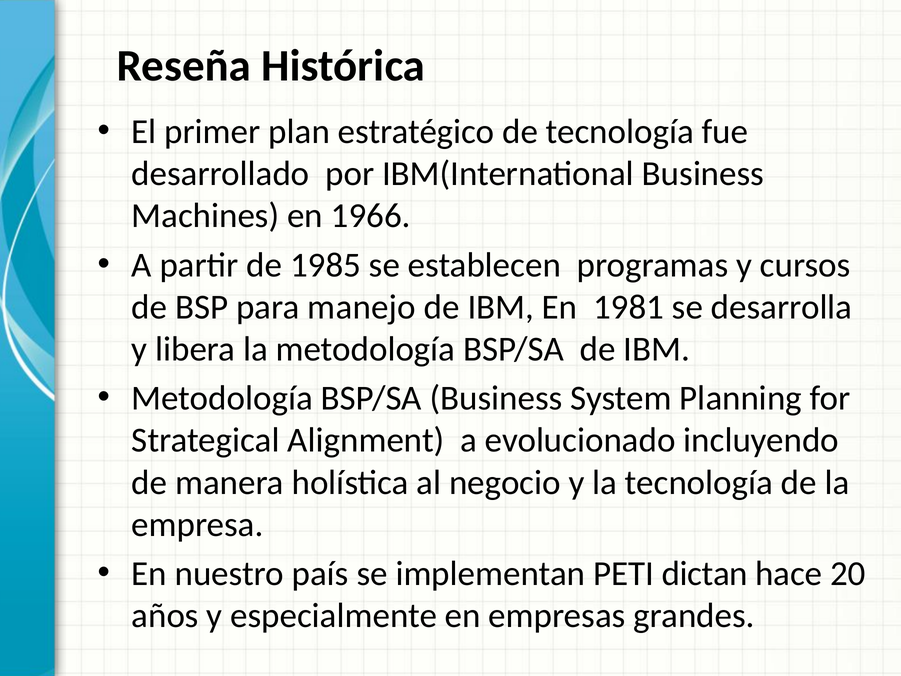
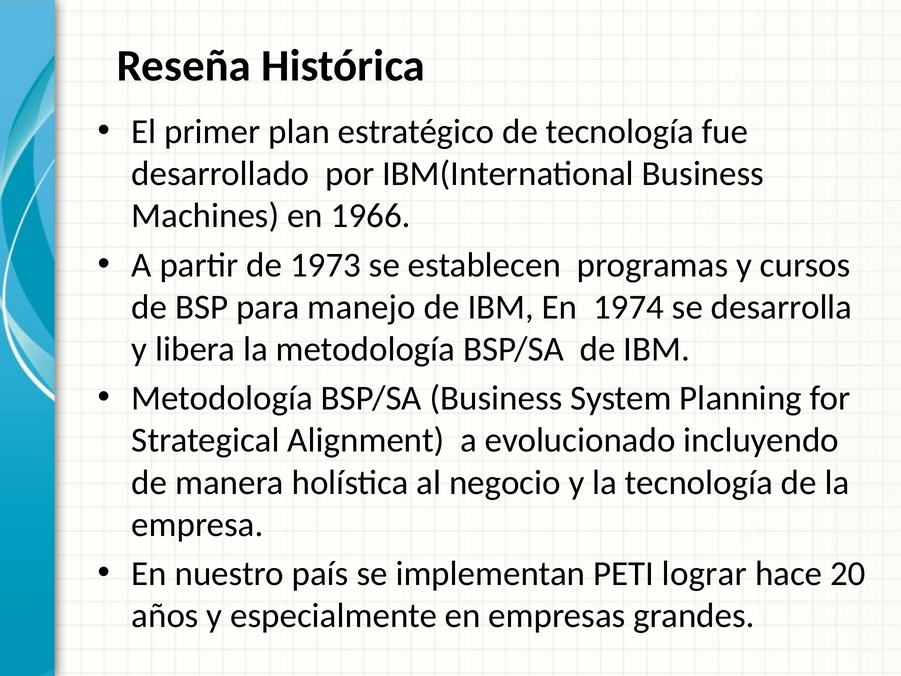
1985: 1985 -> 1973
1981: 1981 -> 1974
dictan: dictan -> lograr
